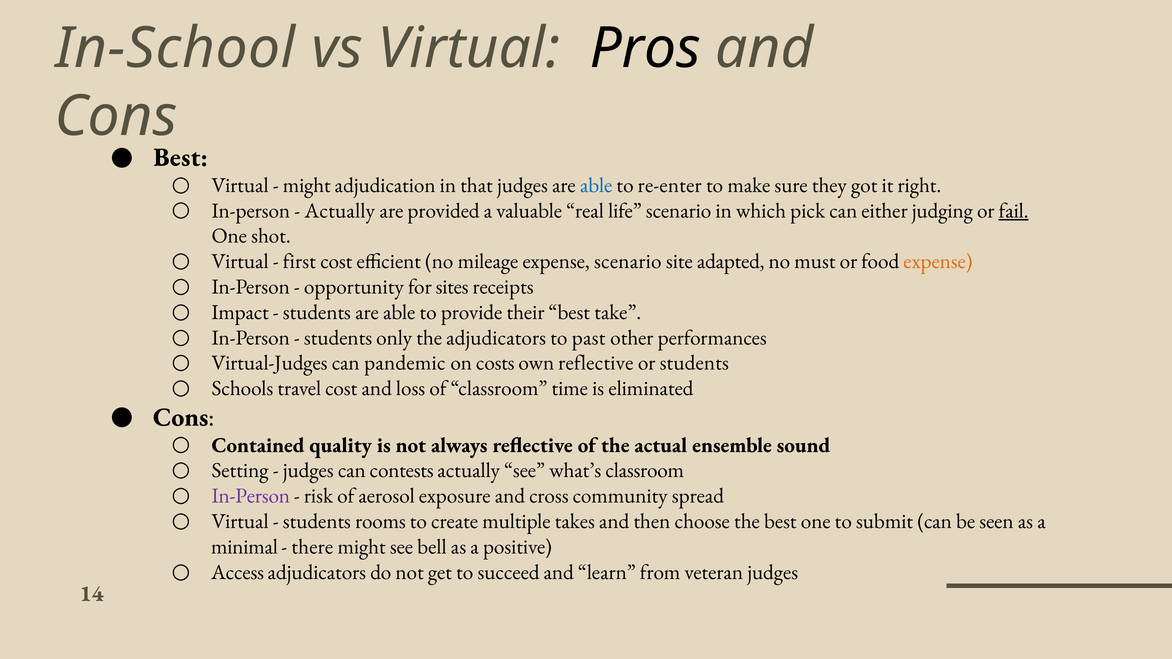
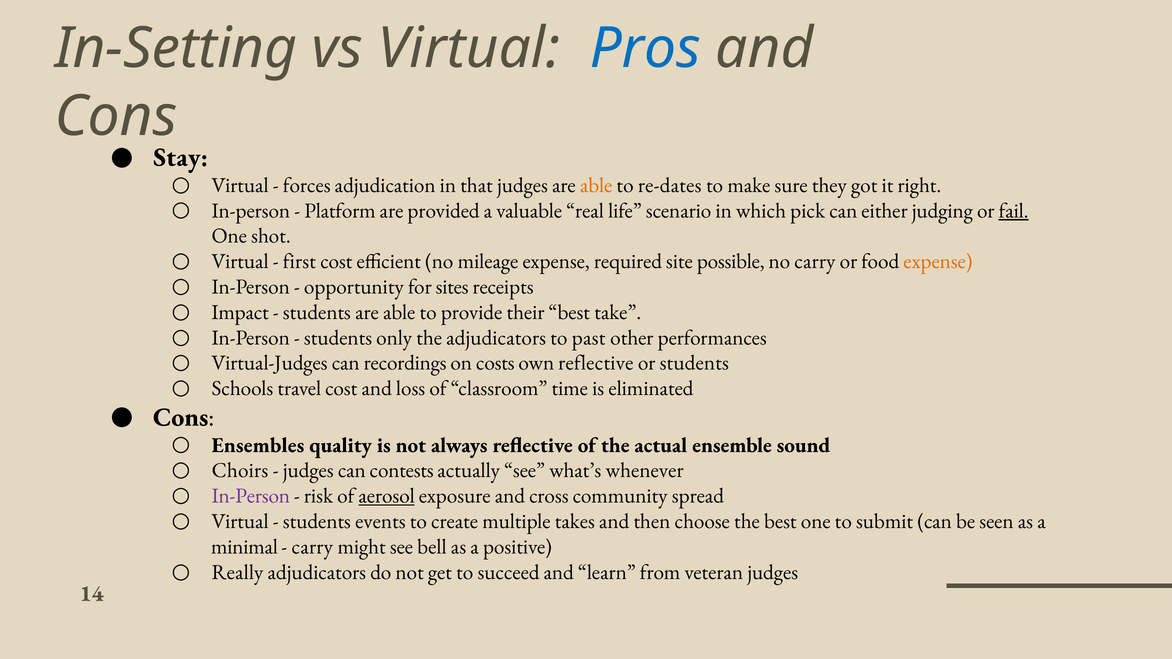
In-School: In-School -> In-Setting
Pros colour: black -> blue
Best at (181, 157): Best -> Stay
might at (307, 185): might -> forces
able at (596, 185) colour: blue -> orange
re-enter: re-enter -> re-dates
Actually at (340, 211): Actually -> Platform
expense scenario: scenario -> required
adapted: adapted -> possible
no must: must -> carry
pandemic: pandemic -> recordings
Contained: Contained -> Ensembles
Setting: Setting -> Choirs
what’s classroom: classroom -> whenever
aerosol underline: none -> present
rooms: rooms -> events
there at (312, 547): there -> carry
Access: Access -> Really
